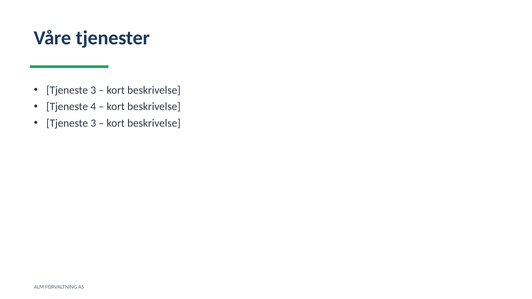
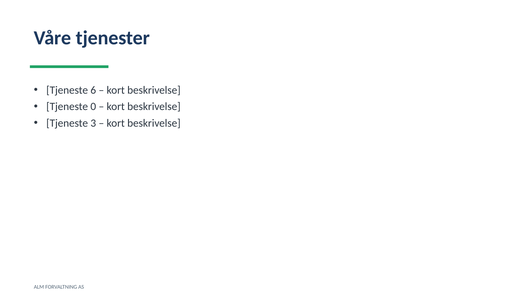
3 at (93, 90): 3 -> 6
4: 4 -> 0
